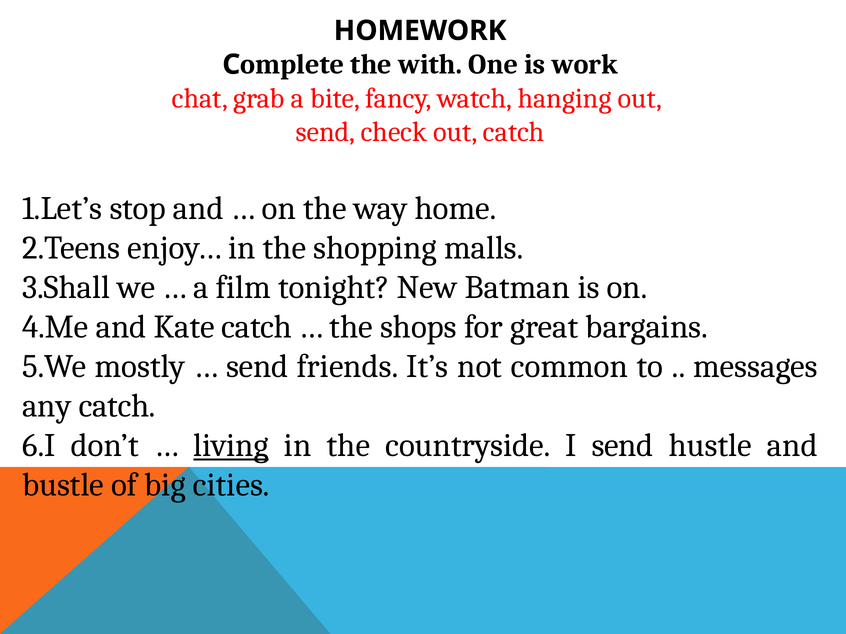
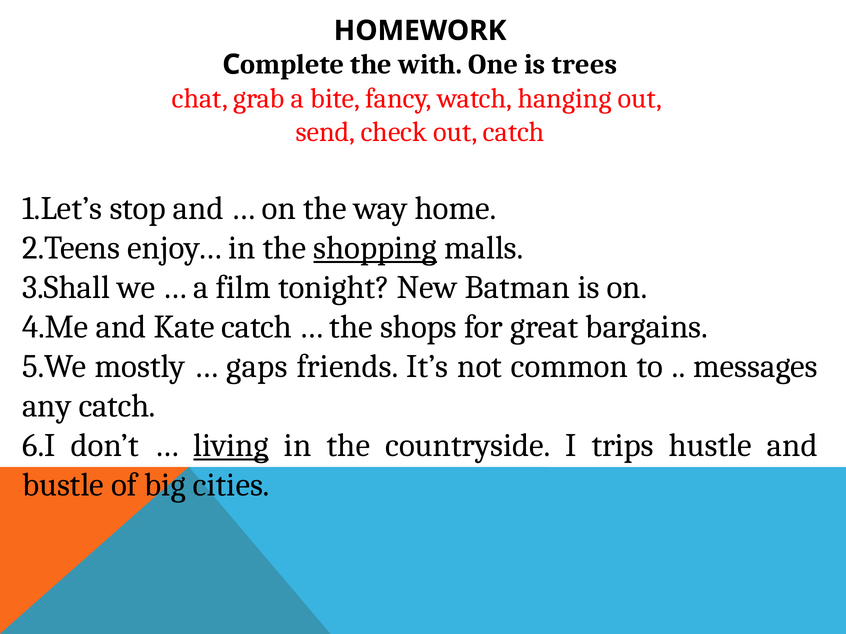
work: work -> trees
shopping underline: none -> present
send at (257, 367): send -> gaps
I send: send -> trips
